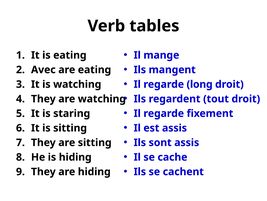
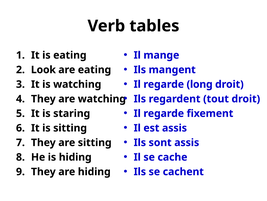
Avec: Avec -> Look
